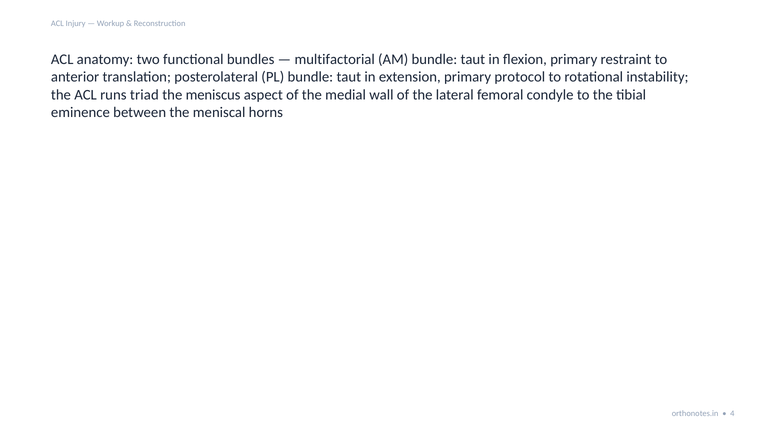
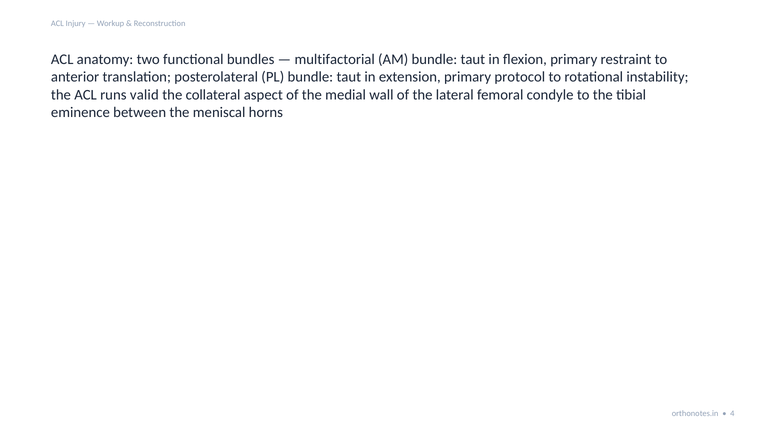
triad: triad -> valid
meniscus: meniscus -> collateral
